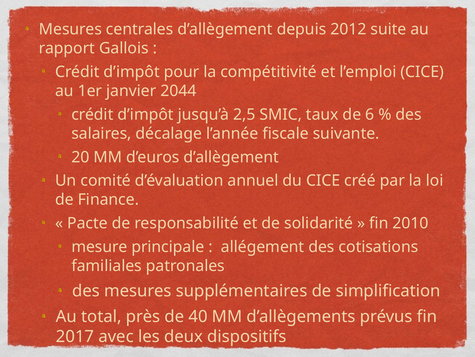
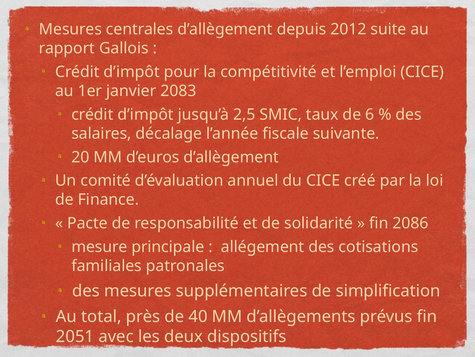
2044: 2044 -> 2083
2010: 2010 -> 2086
2017: 2017 -> 2051
